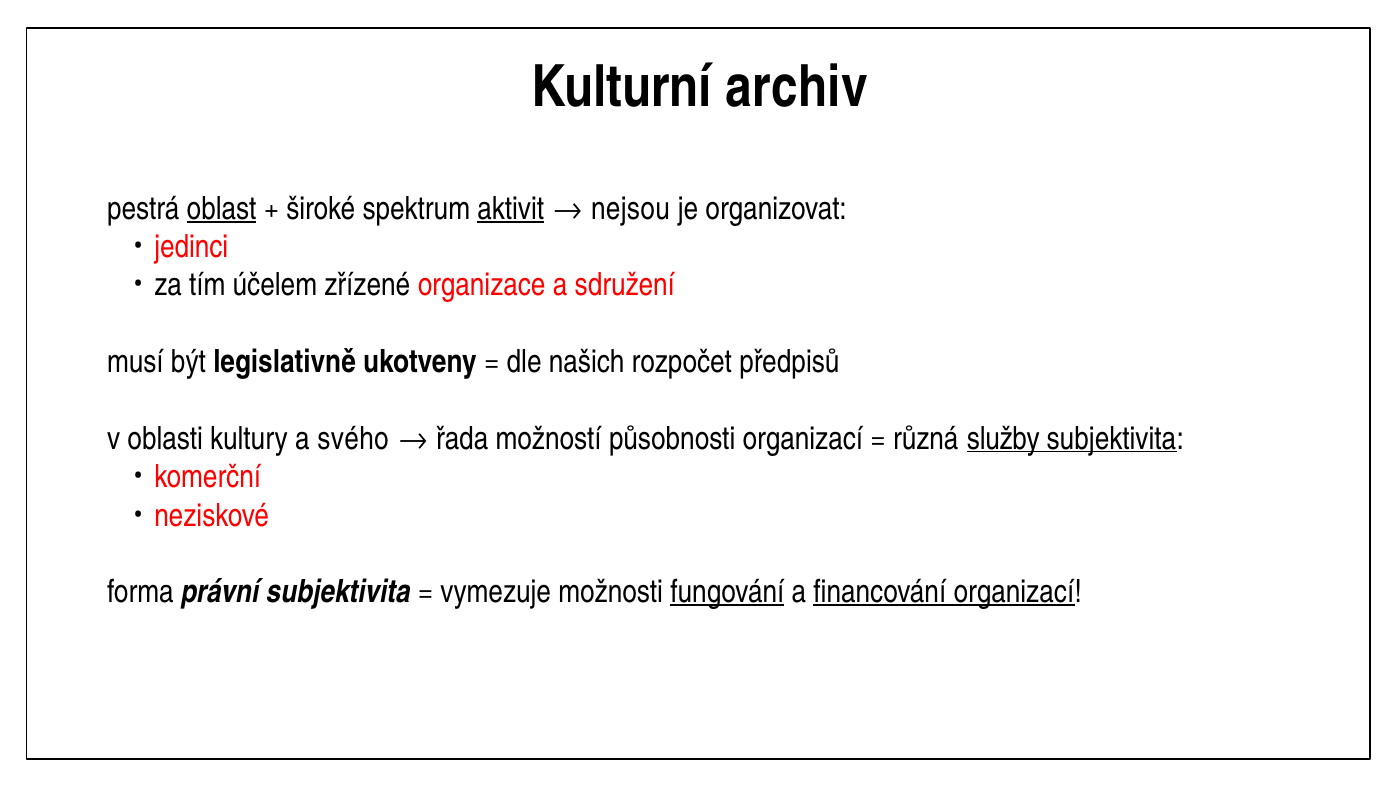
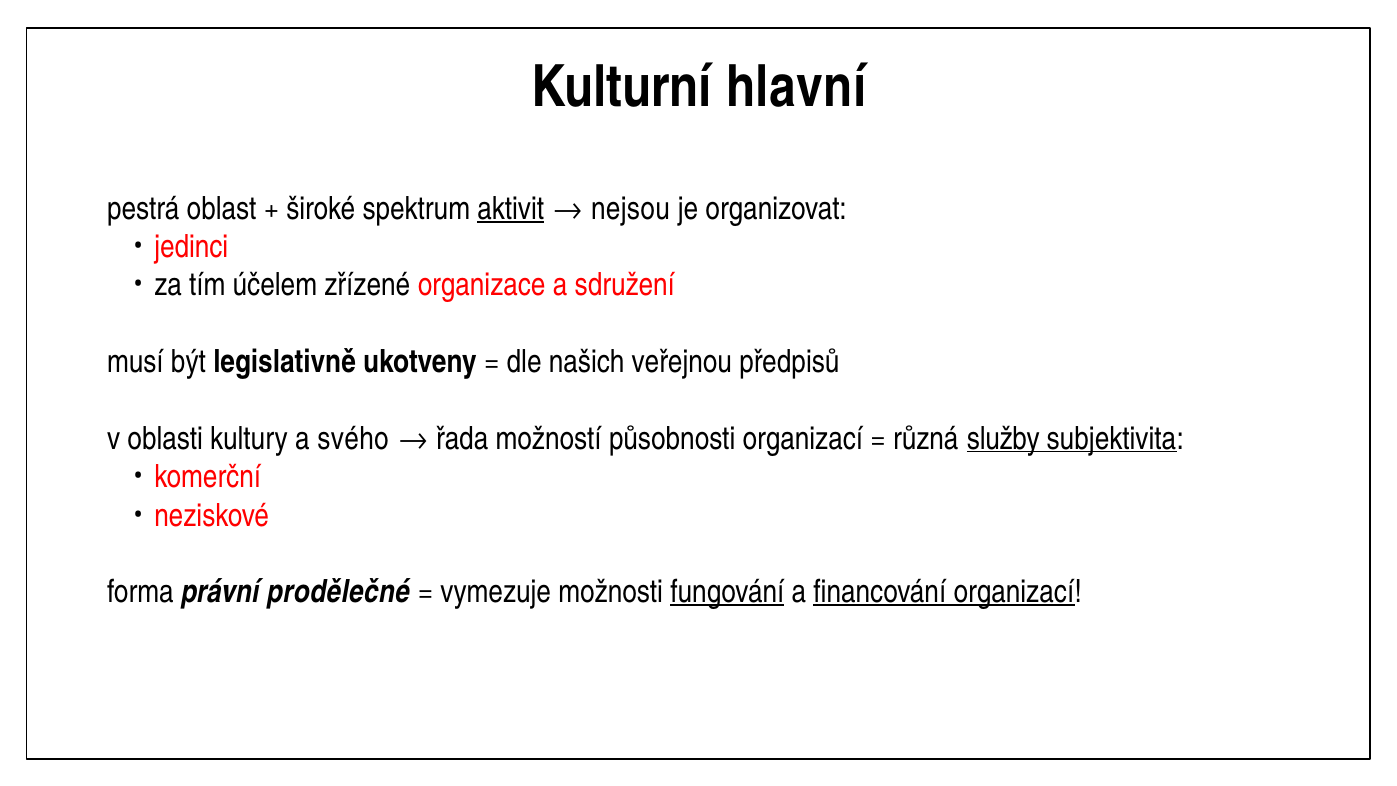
archiv: archiv -> hlavní
oblast underline: present -> none
rozpočet: rozpočet -> veřejnou
právní subjektivita: subjektivita -> prodělečné
